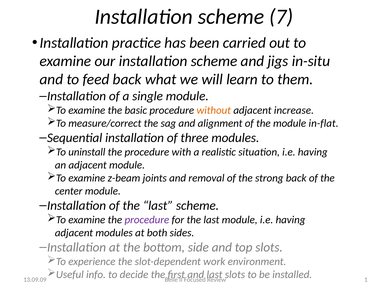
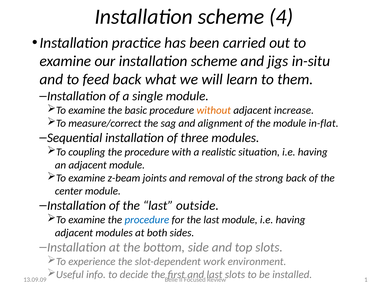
7: 7 -> 4
uninstall: uninstall -> coupling
last scheme: scheme -> outside
procedure at (147, 220) colour: purple -> blue
